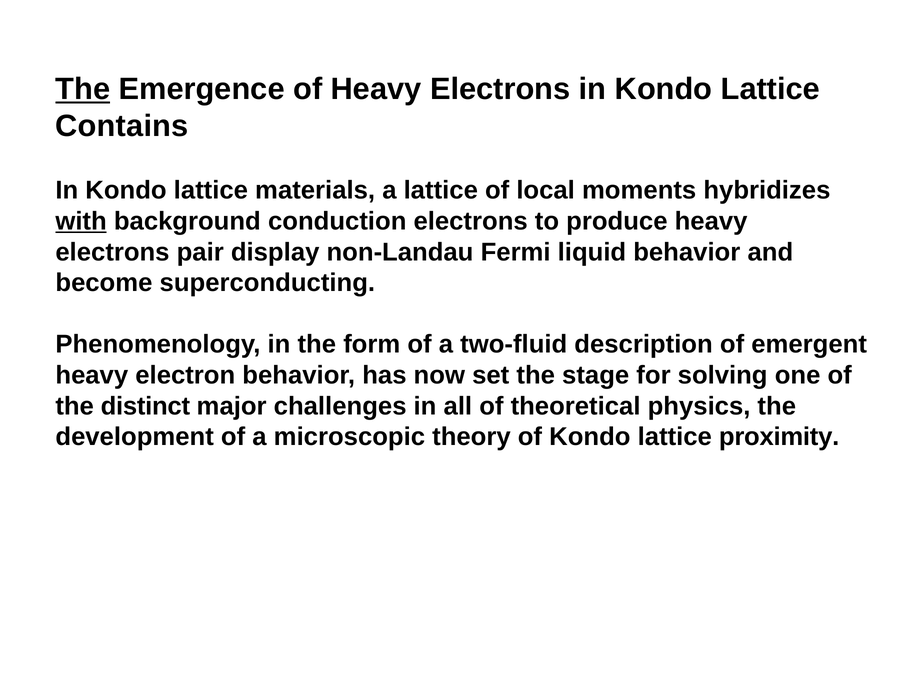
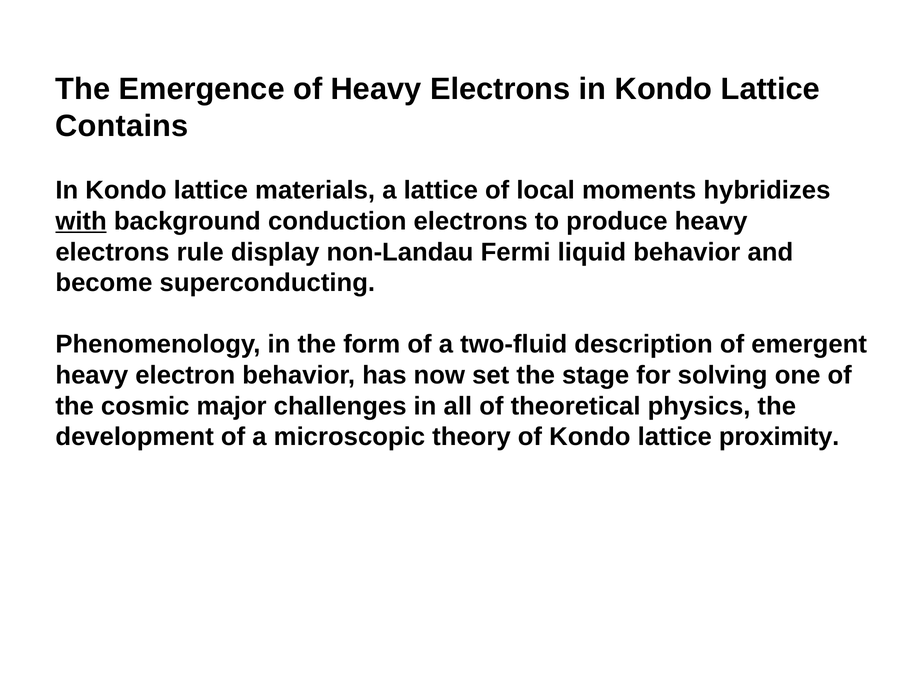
The at (83, 89) underline: present -> none
pair: pair -> rule
distinct: distinct -> cosmic
